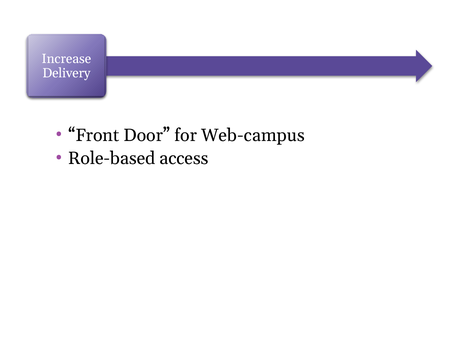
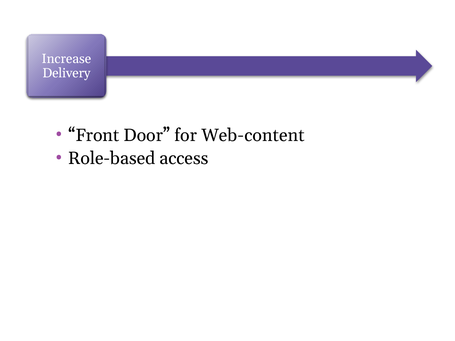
Web-campus: Web-campus -> Web-content
